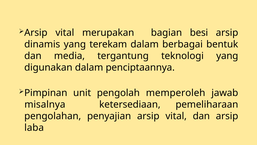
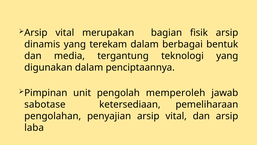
besi: besi -> fisik
misalnya: misalnya -> sabotase
